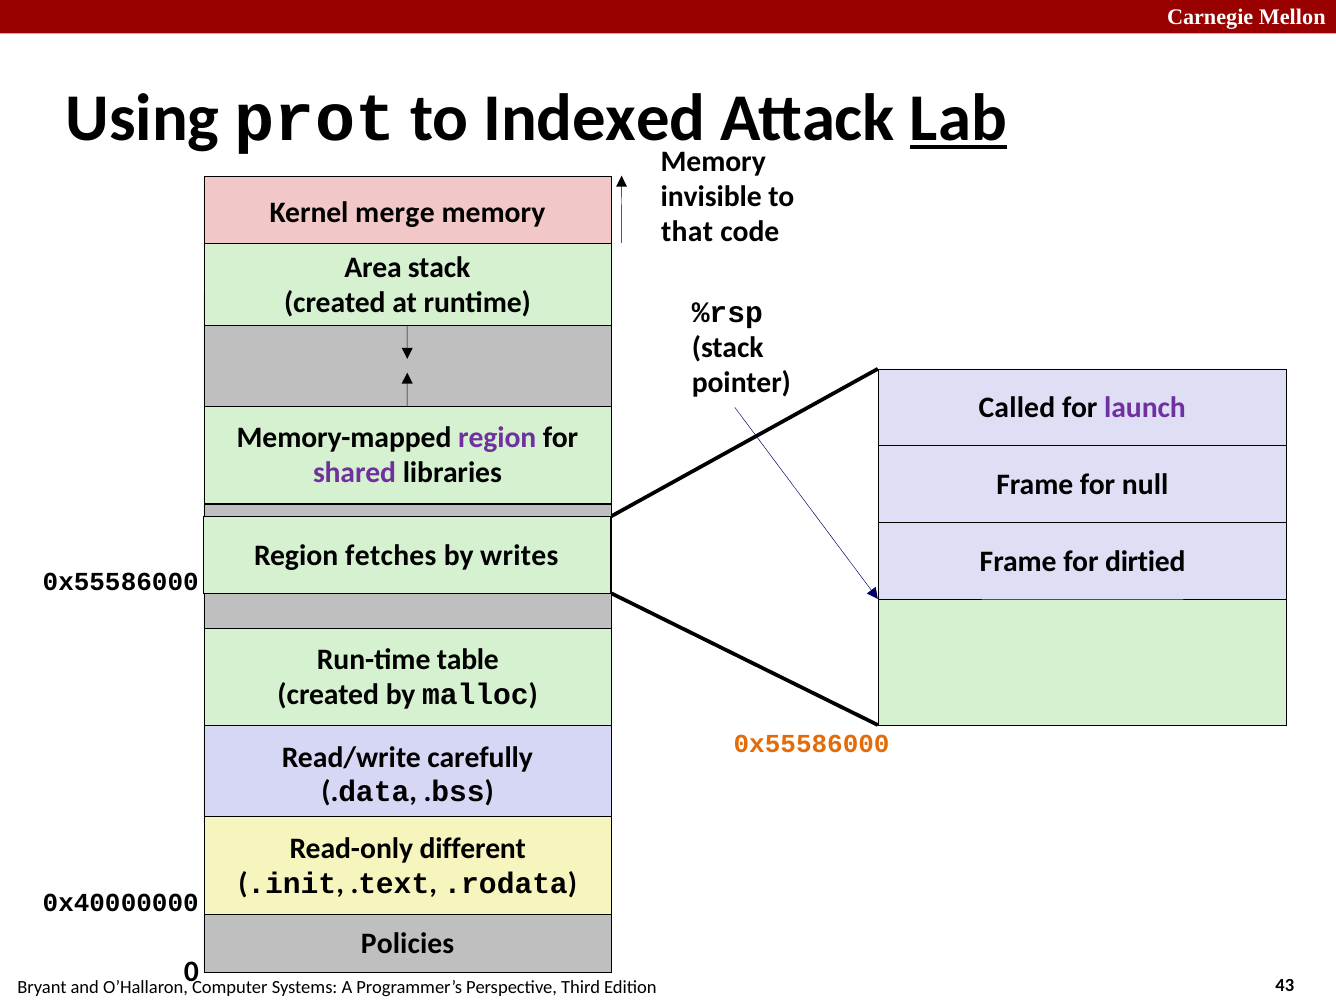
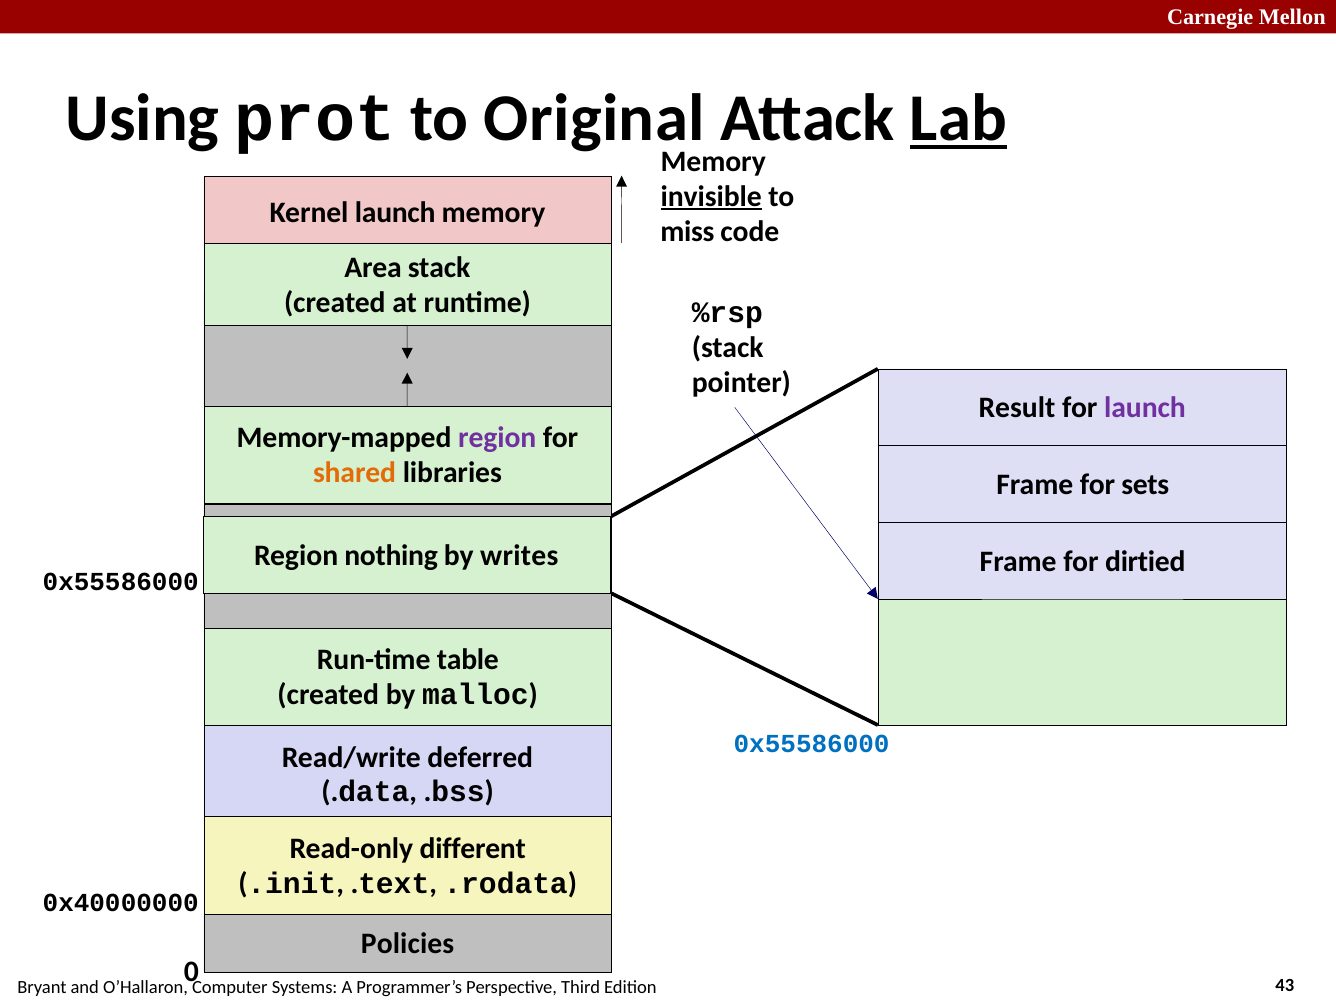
Indexed: Indexed -> Original
invisible underline: none -> present
Kernel merge: merge -> launch
that: that -> miss
Called: Called -> Result
shared colour: purple -> orange
null: null -> sets
fetches: fetches -> nothing
0x55586000 at (812, 744) colour: orange -> blue
carefully: carefully -> deferred
